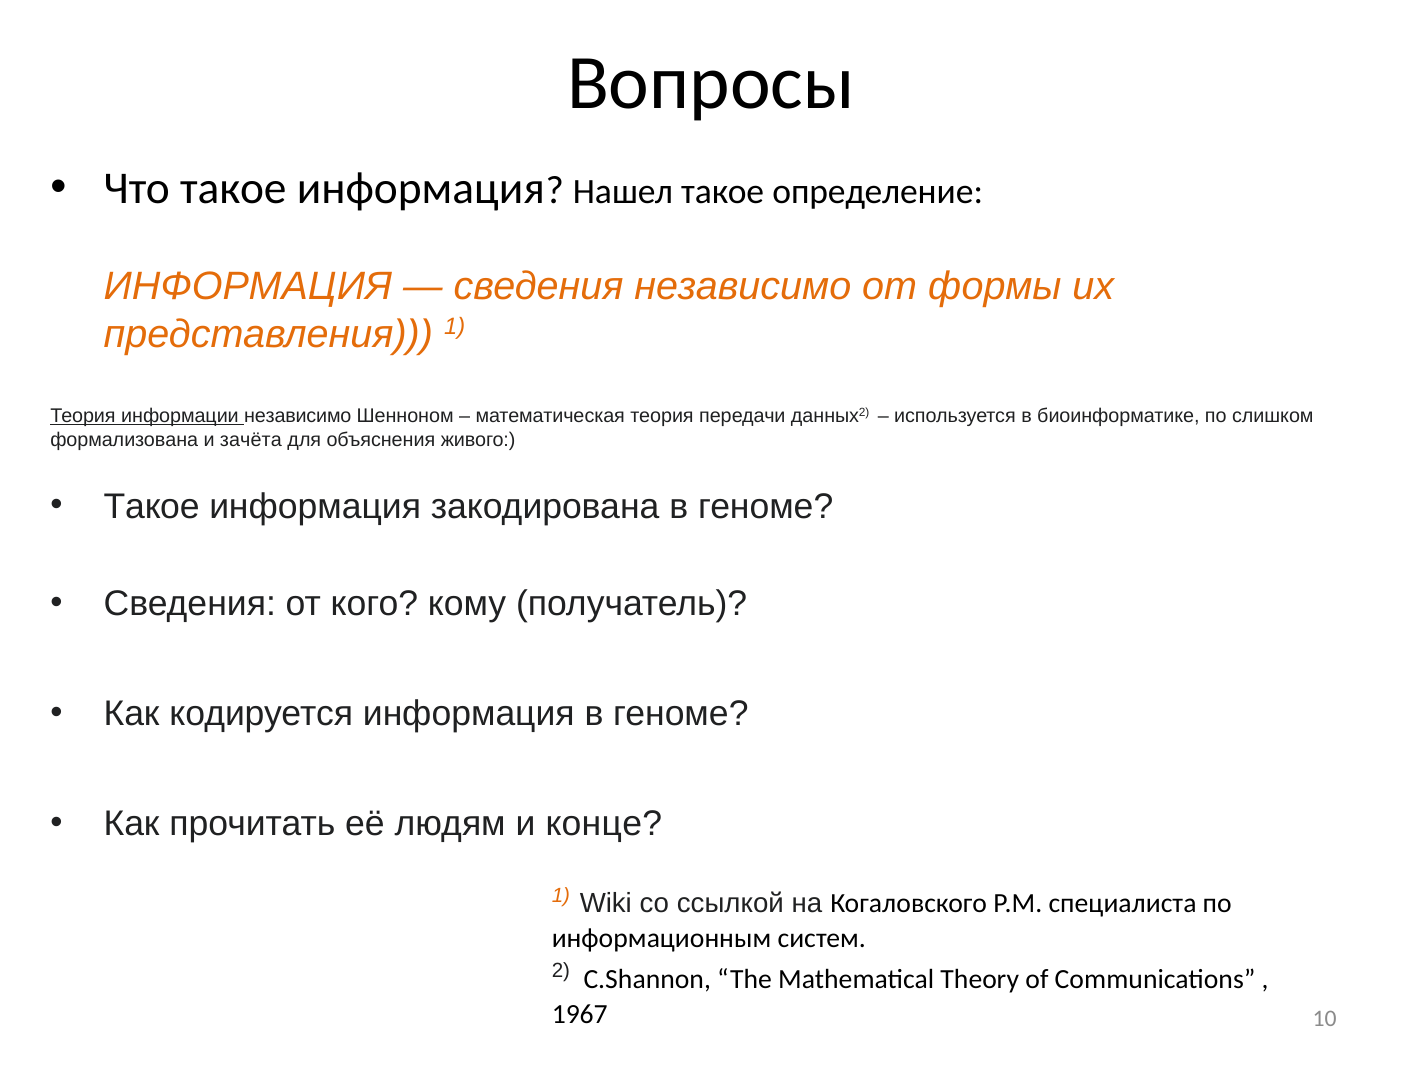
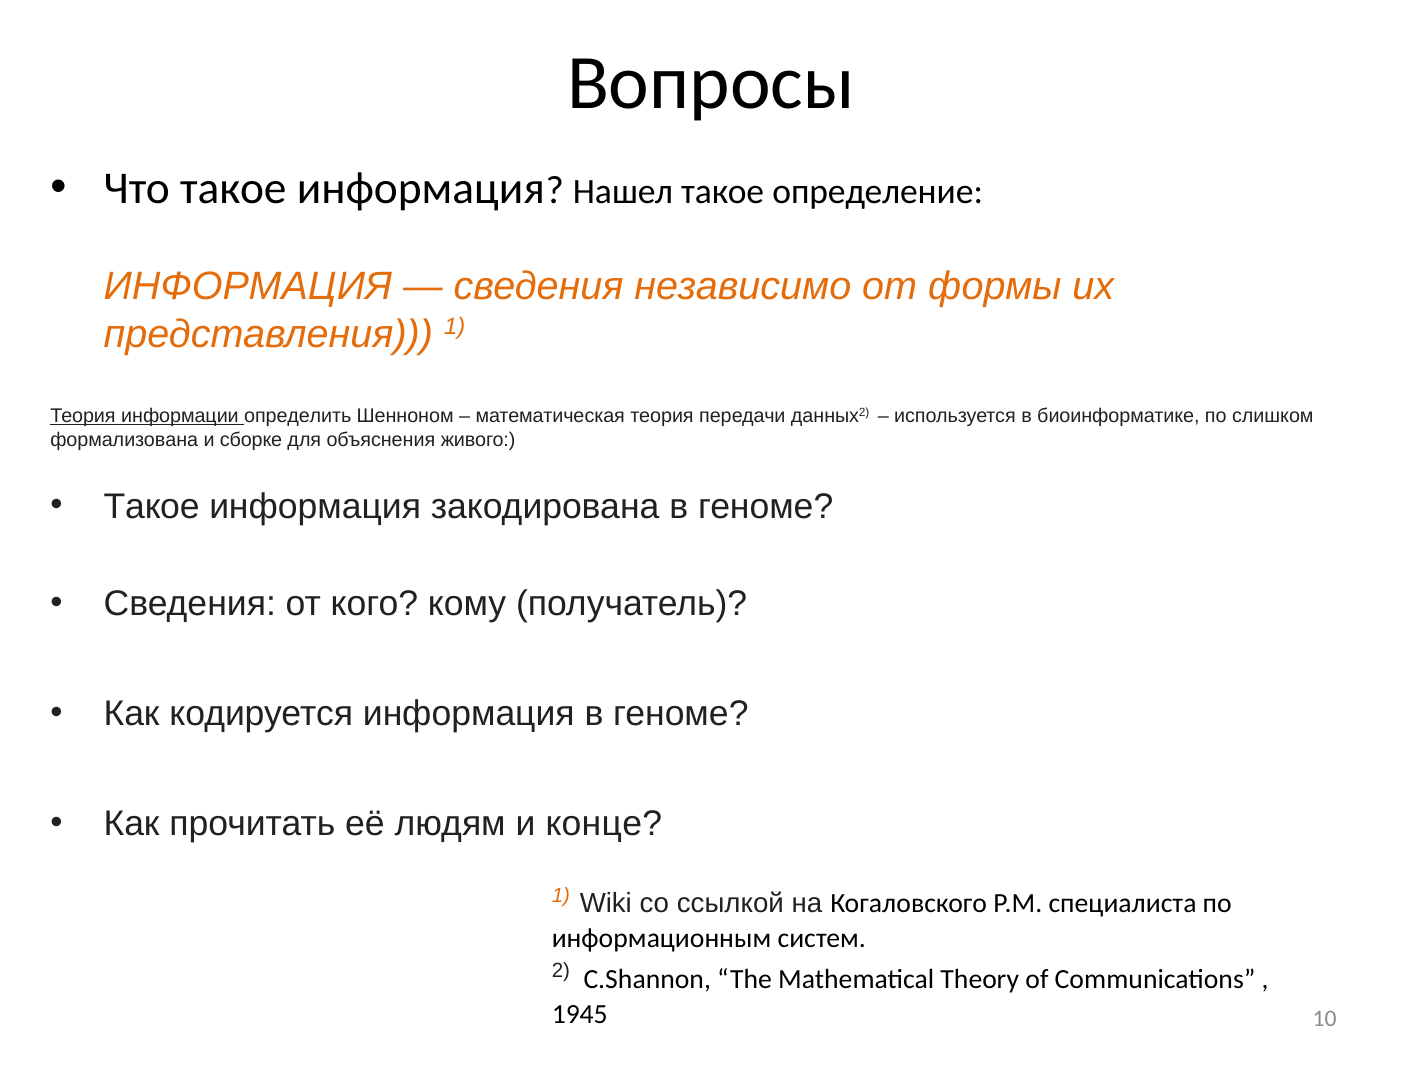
информации независимо: независимо -> определить
зачёта: зачёта -> сборке
1967: 1967 -> 1945
